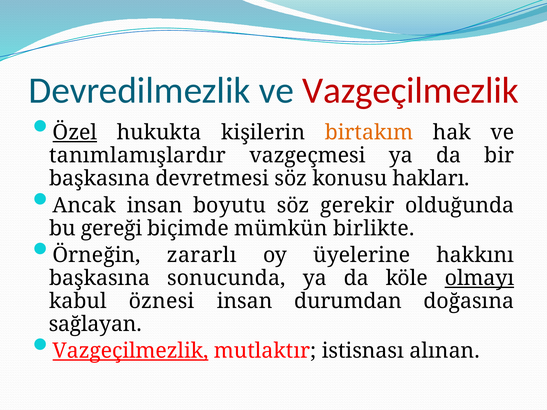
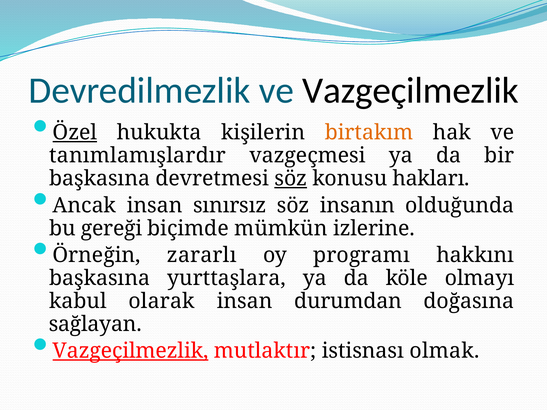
Vazgeçilmezlik at (410, 91) colour: red -> black
söz at (291, 179) underline: none -> present
boyutu: boyutu -> sınırsız
gerekir: gerekir -> insanın
birlikte: birlikte -> izlerine
üyelerine: üyelerine -> programı
sonucunda: sonucunda -> yurttaşlara
olmayı underline: present -> none
öznesi: öznesi -> olarak
alınan: alınan -> olmak
